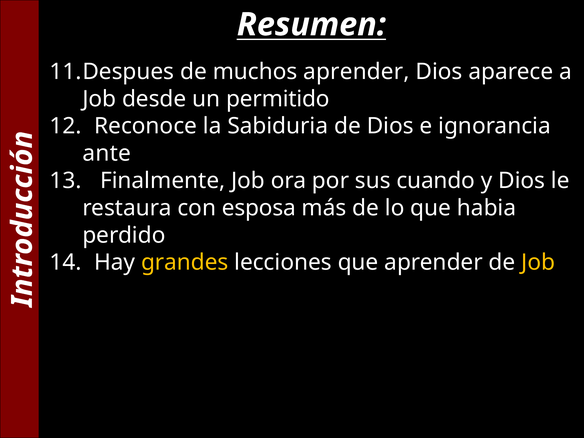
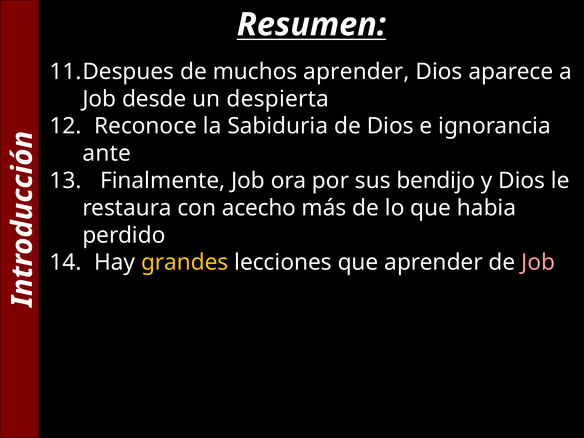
permitido: permitido -> despierta
cuando: cuando -> bendijo
esposa: esposa -> acecho
Job at (538, 262) colour: yellow -> pink
